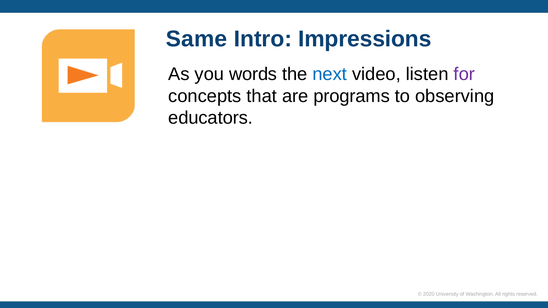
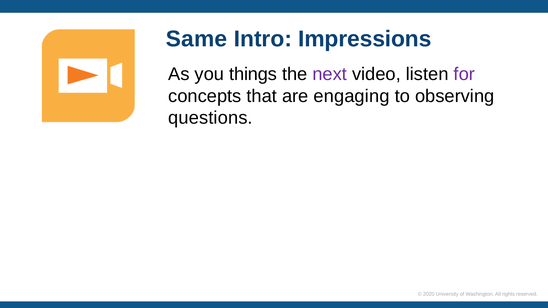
words: words -> things
next colour: blue -> purple
programs: programs -> engaging
educators: educators -> questions
